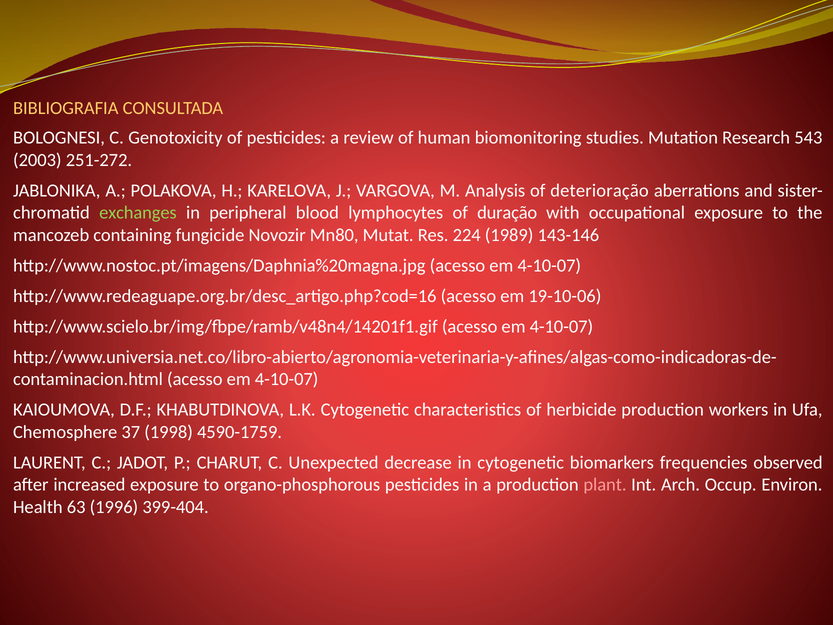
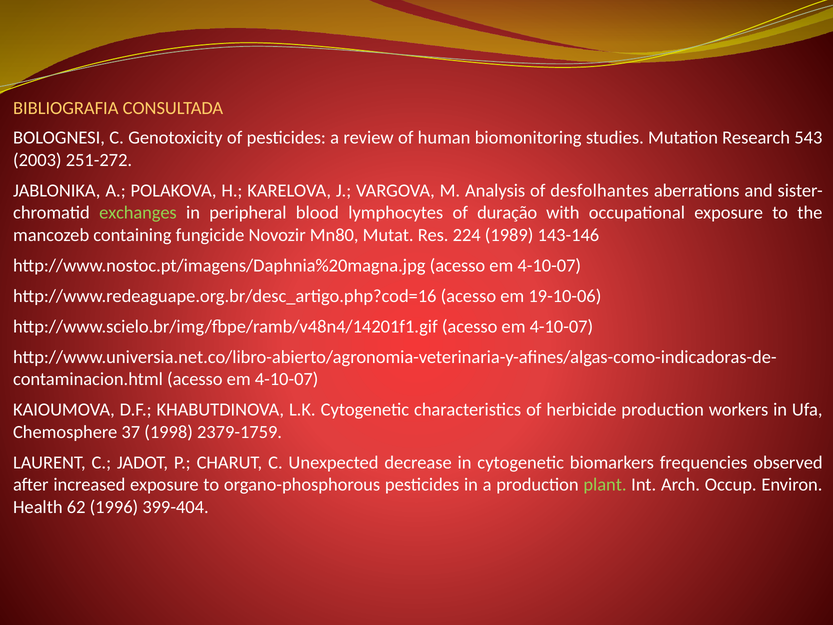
deterioração: deterioração -> desfolhantes
4590-1759: 4590-1759 -> 2379-1759
plant colour: pink -> light green
63: 63 -> 62
